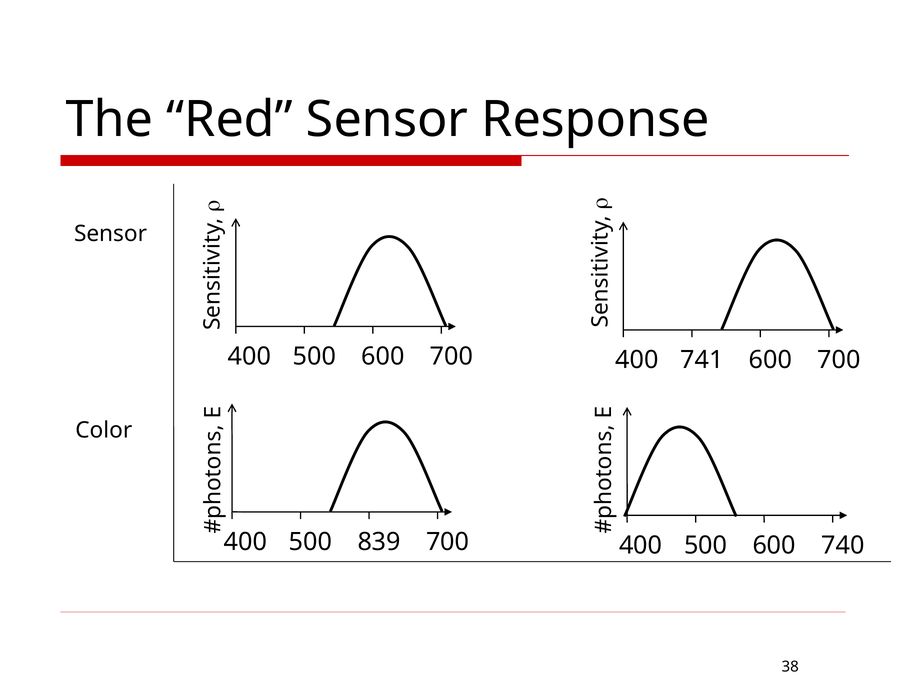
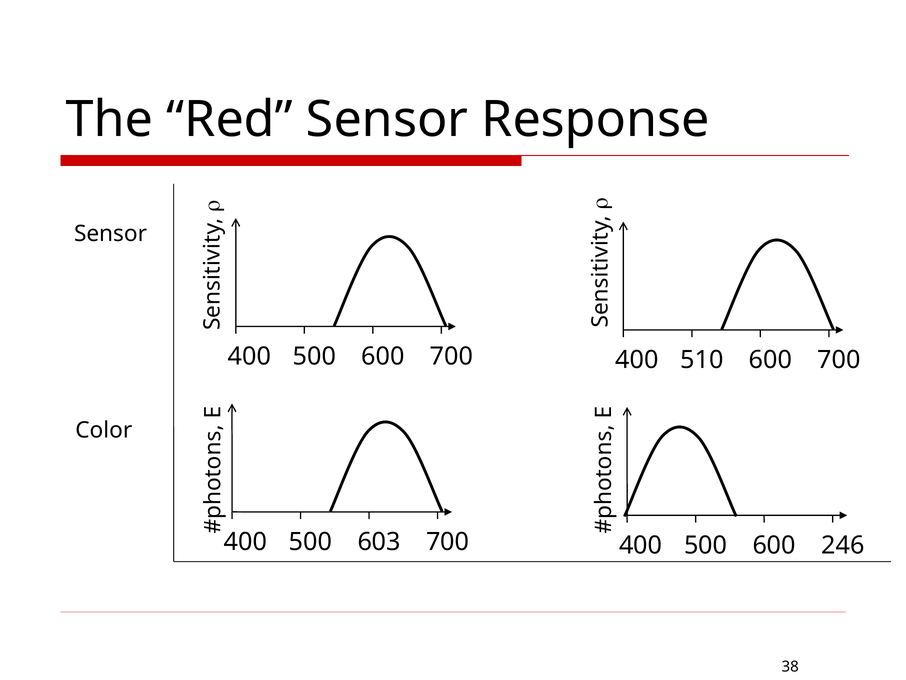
741: 741 -> 510
839: 839 -> 603
740: 740 -> 246
